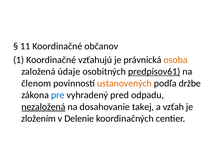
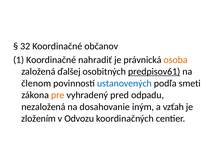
11: 11 -> 32
vzťahujú: vzťahujú -> nahradiť
údaje: údaje -> ďalšej
ustanovených colour: orange -> blue
držbe: držbe -> smeti
pre colour: blue -> orange
nezaložená underline: present -> none
takej: takej -> iným
Delenie: Delenie -> Odvozu
